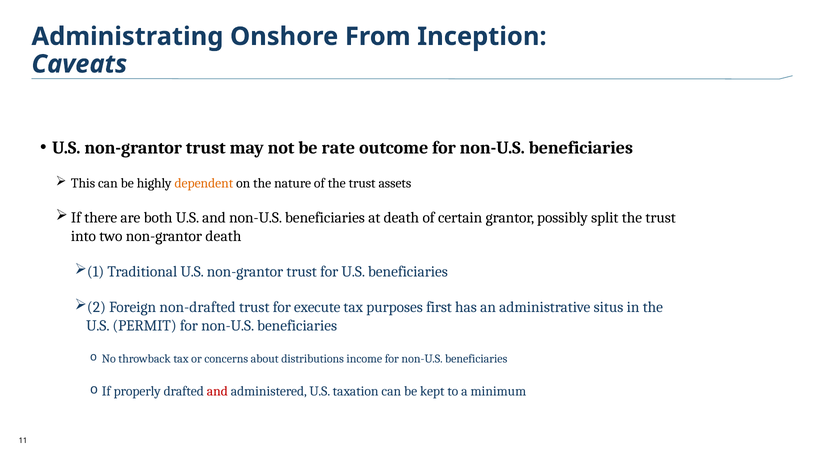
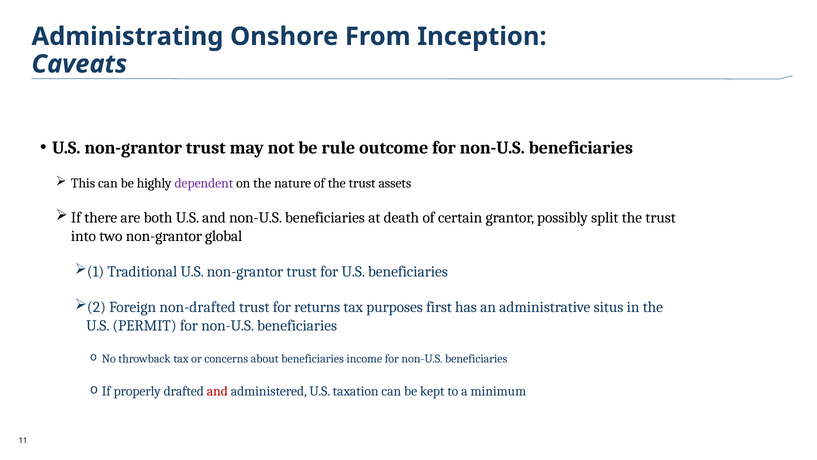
rate: rate -> rule
dependent colour: orange -> purple
non-grantor death: death -> global
execute: execute -> returns
about distributions: distributions -> beneficiaries
